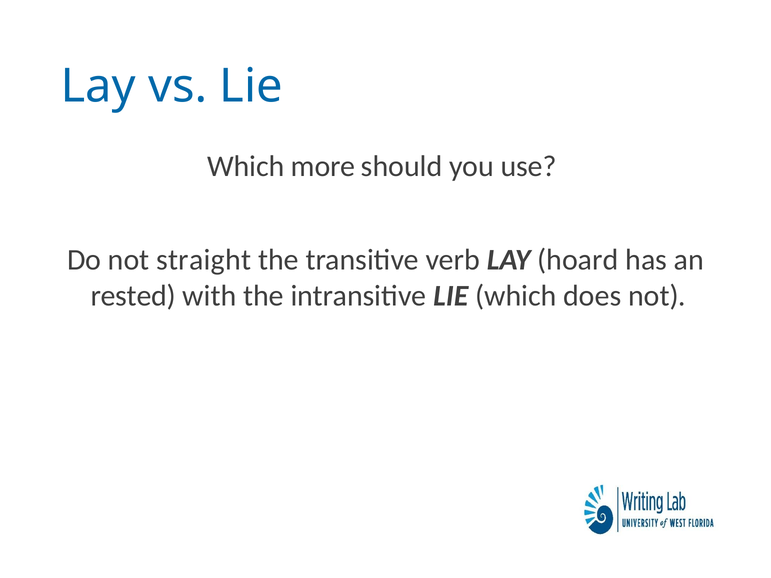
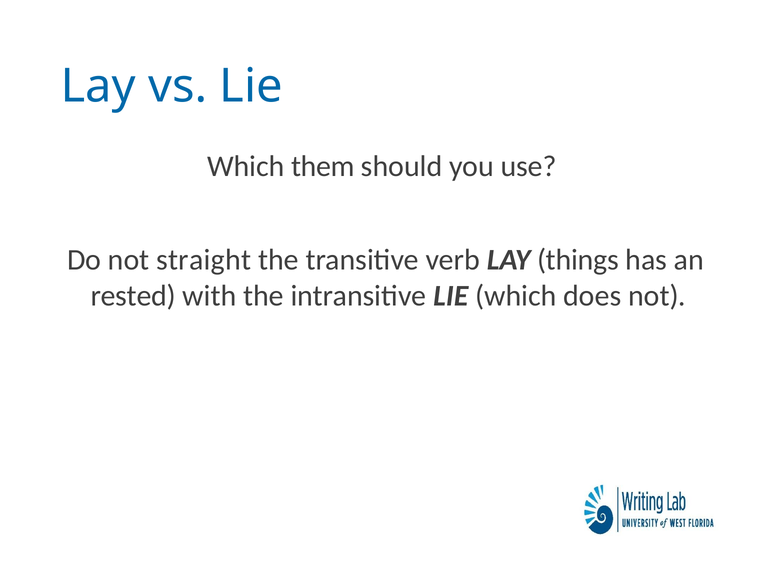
more: more -> them
hoard: hoard -> things
